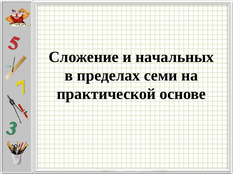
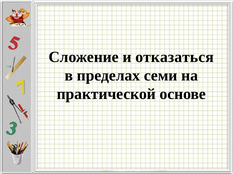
начальных: начальных -> отказаться
